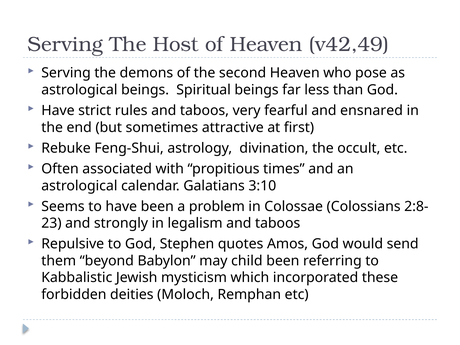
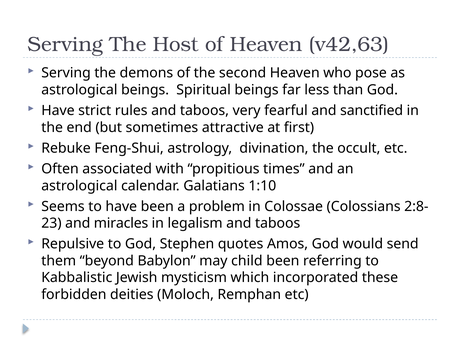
v42,49: v42,49 -> v42,63
ensnared: ensnared -> sanctified
3:10: 3:10 -> 1:10
strongly: strongly -> miracles
